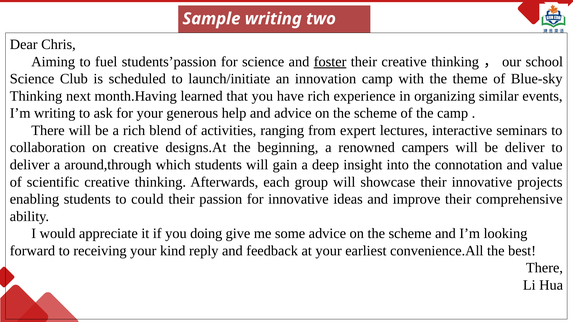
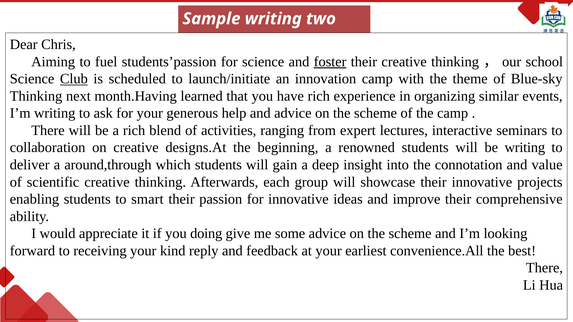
Club underline: none -> present
renowned campers: campers -> students
be deliver: deliver -> writing
could: could -> smart
